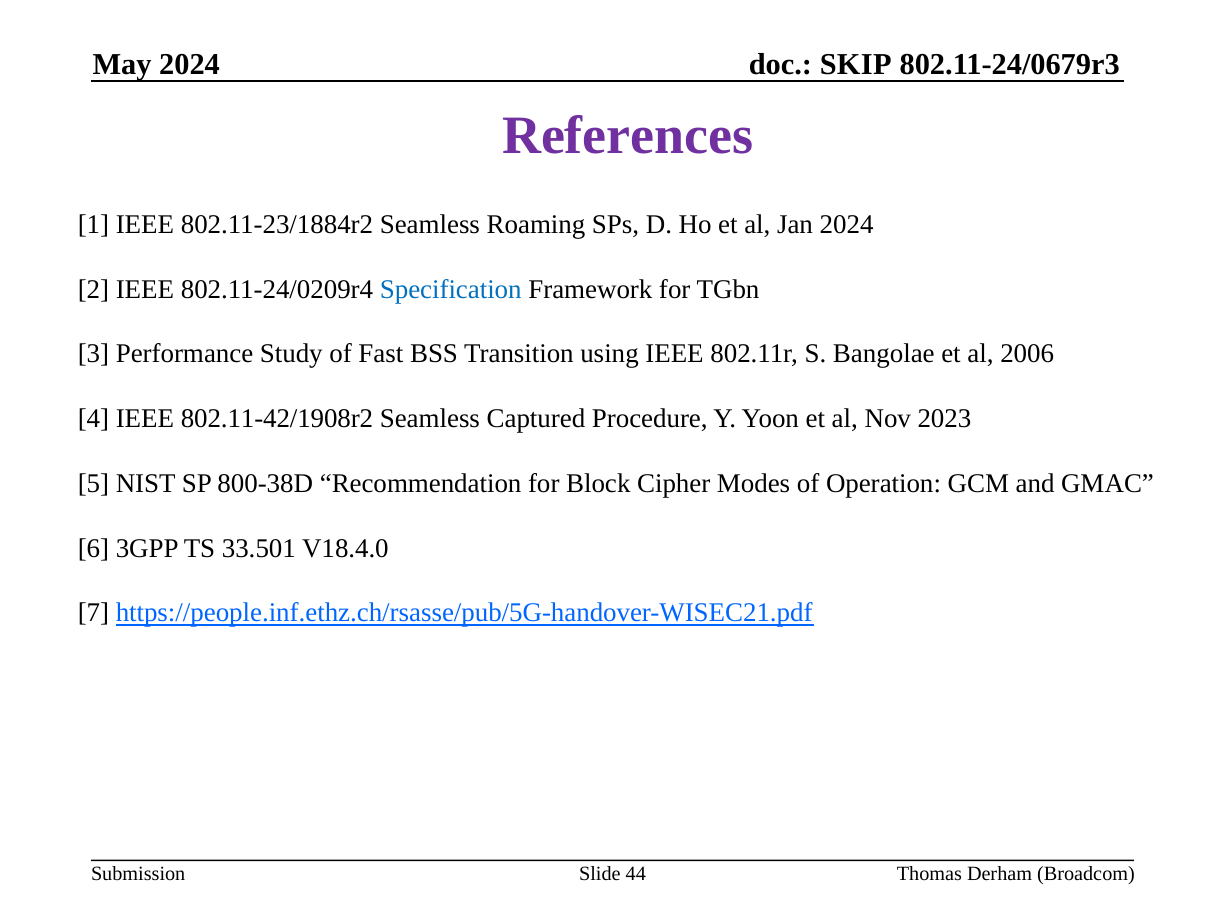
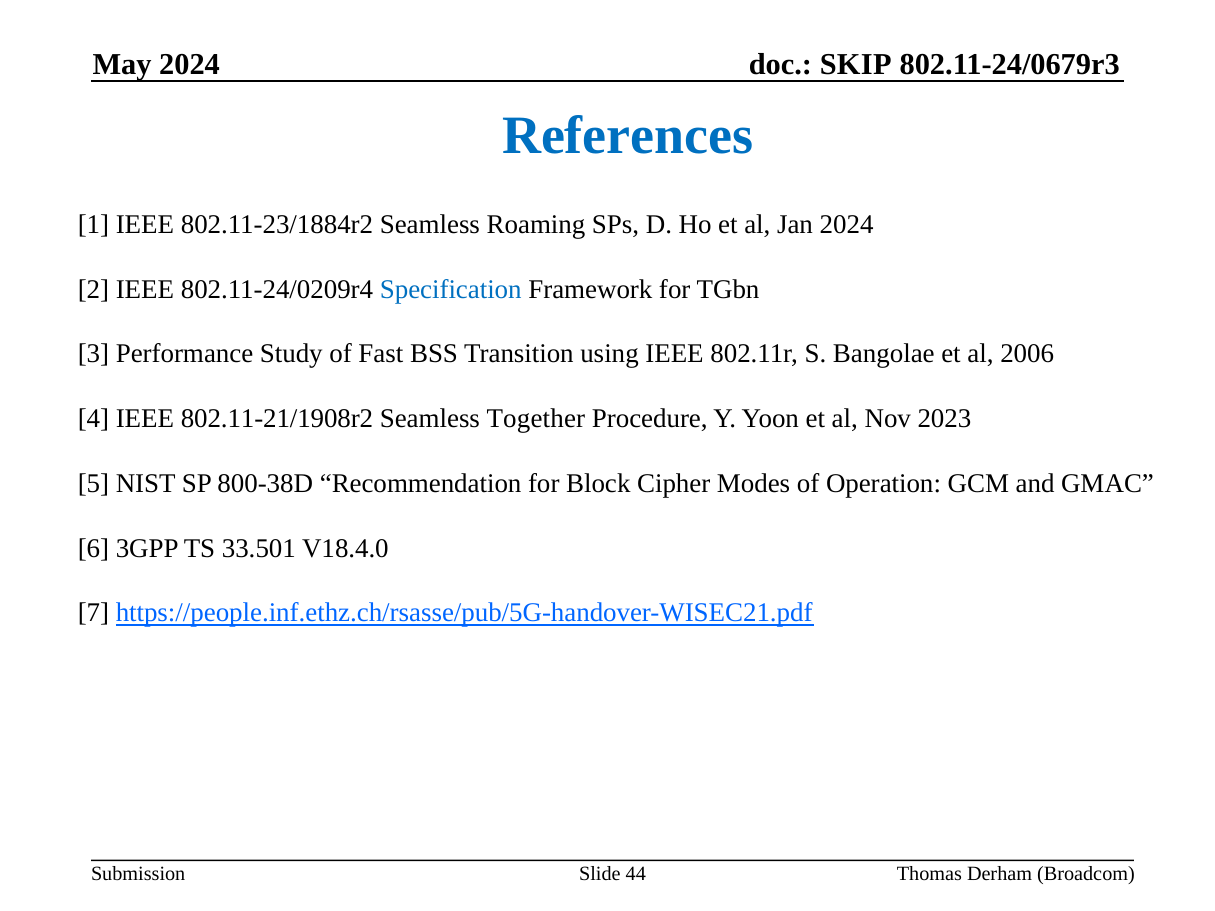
References colour: purple -> blue
802.11-42/1908r2: 802.11-42/1908r2 -> 802.11-21/1908r2
Captured: Captured -> Together
